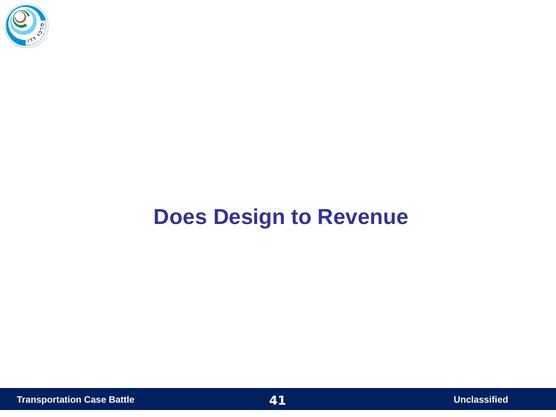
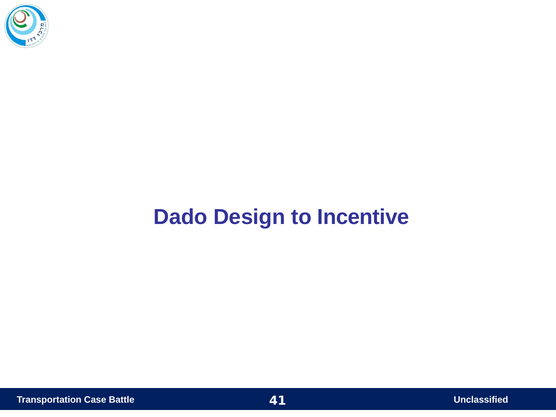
Does: Does -> Dado
Revenue: Revenue -> Incentive
